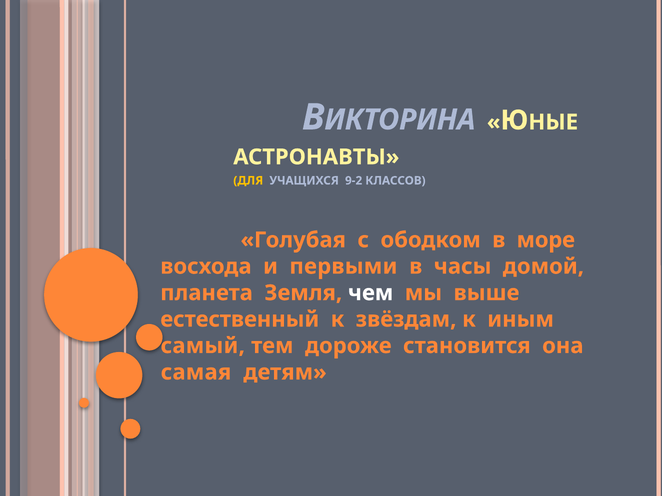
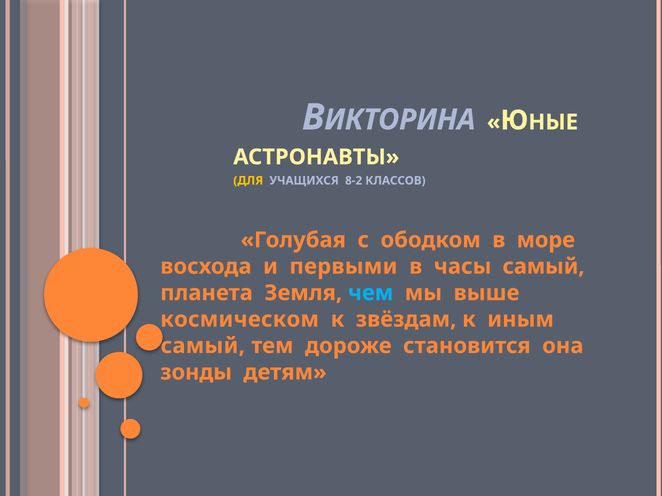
9-2: 9-2 -> 8-2
часы домой: домой -> самый
чем colour: white -> light blue
естественный: естественный -> космическом
самая: самая -> зонды
